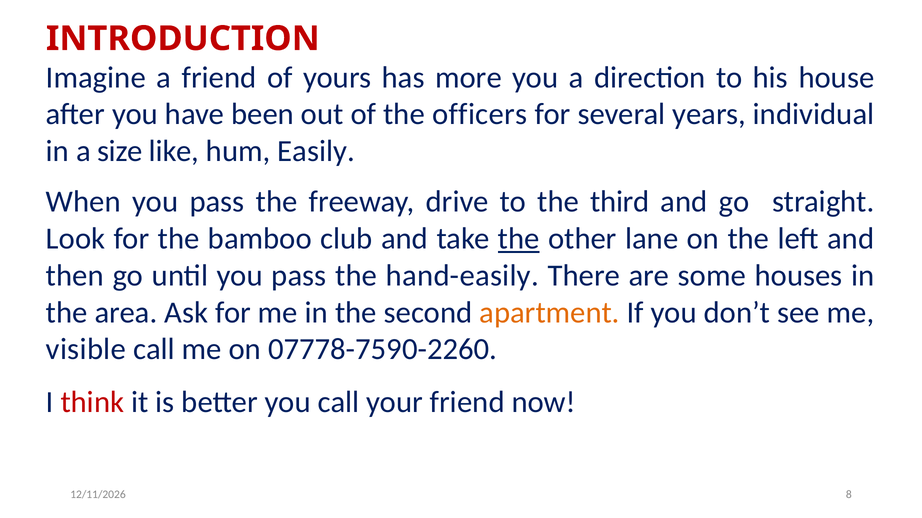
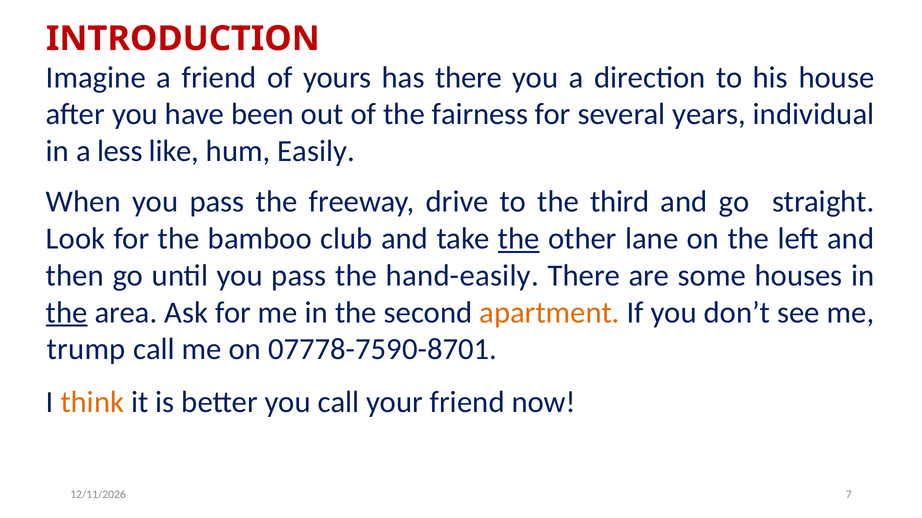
has more: more -> there
officers: officers -> fairness
size: size -> less
the at (67, 313) underline: none -> present
visible: visible -> trump
07778-7590-2260: 07778-7590-2260 -> 07778-7590-8701
think colour: red -> orange
8: 8 -> 7
